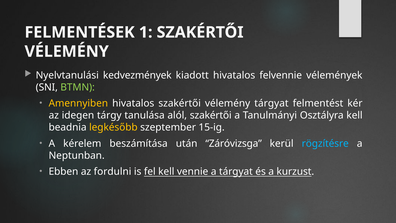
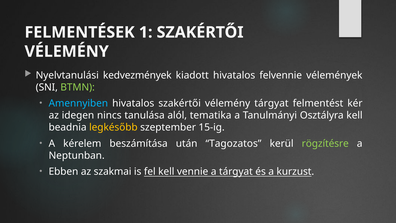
Amennyiben colour: yellow -> light blue
tárgy: tárgy -> nincs
alól szakértői: szakértői -> tematika
Záróvizsga: Záróvizsga -> Tagozatos
rögzítésre colour: light blue -> light green
fordulni: fordulni -> szakmai
